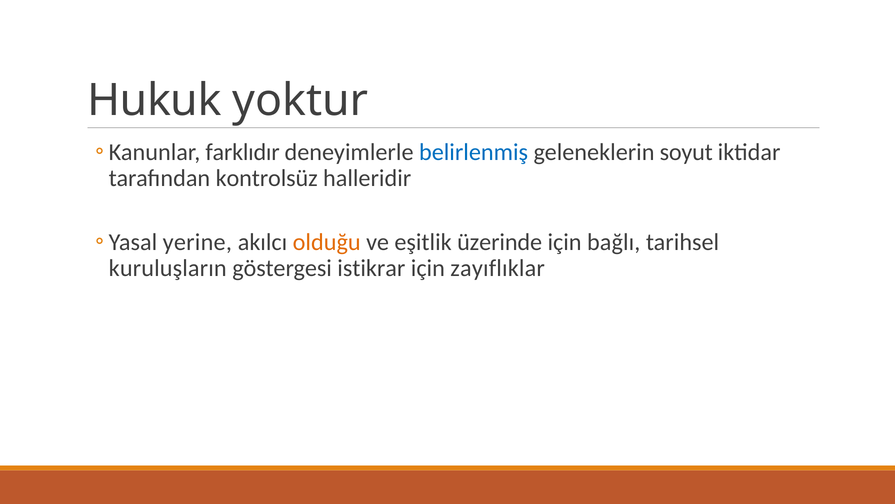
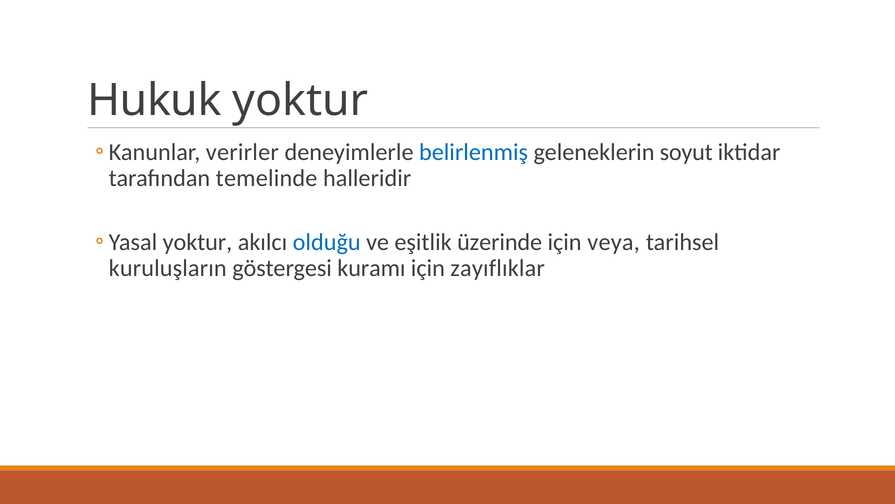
farklıdır: farklıdır -> verirler
kontrolsüz: kontrolsüz -> temelinde
yerine at (197, 242): yerine -> yoktur
olduğu colour: orange -> blue
bağlı: bağlı -> veya
istikrar: istikrar -> kuramı
